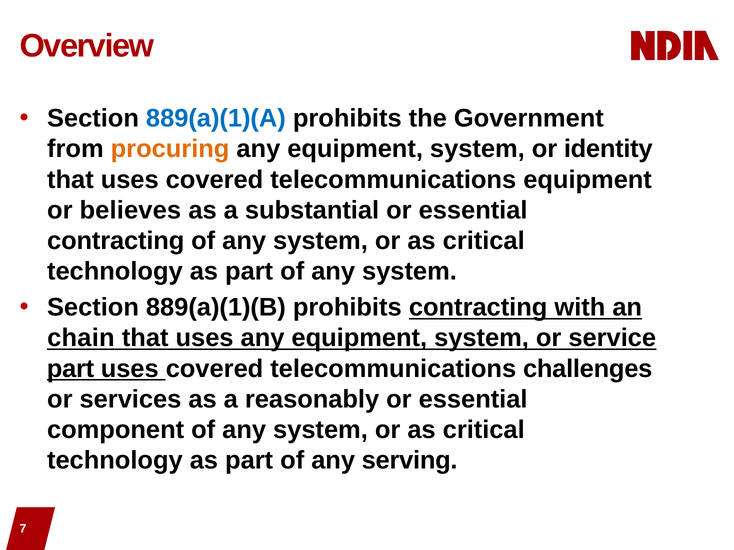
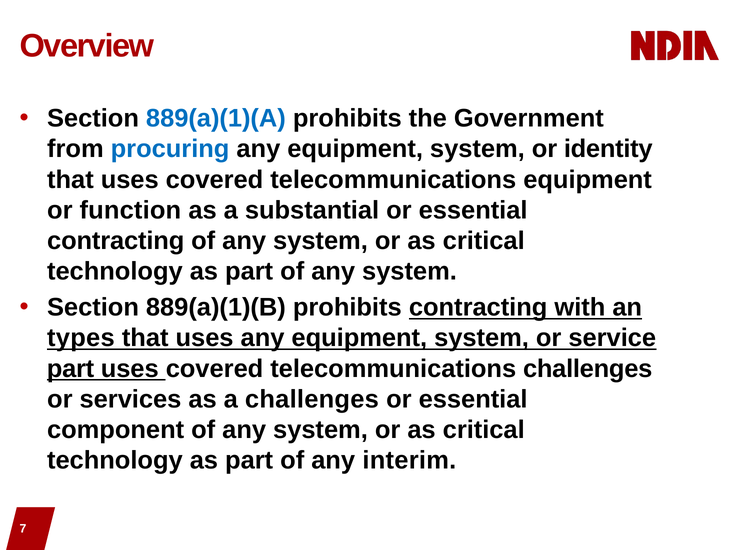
procuring colour: orange -> blue
believes: believes -> function
chain: chain -> types
a reasonably: reasonably -> challenges
serving: serving -> interim
